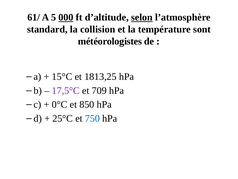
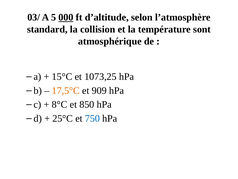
61/: 61/ -> 03/
selon underline: present -> none
météorologistes: météorologistes -> atmosphérique
1813,25: 1813,25 -> 1073,25
17,5°C colour: purple -> orange
709: 709 -> 909
0°C: 0°C -> 8°C
